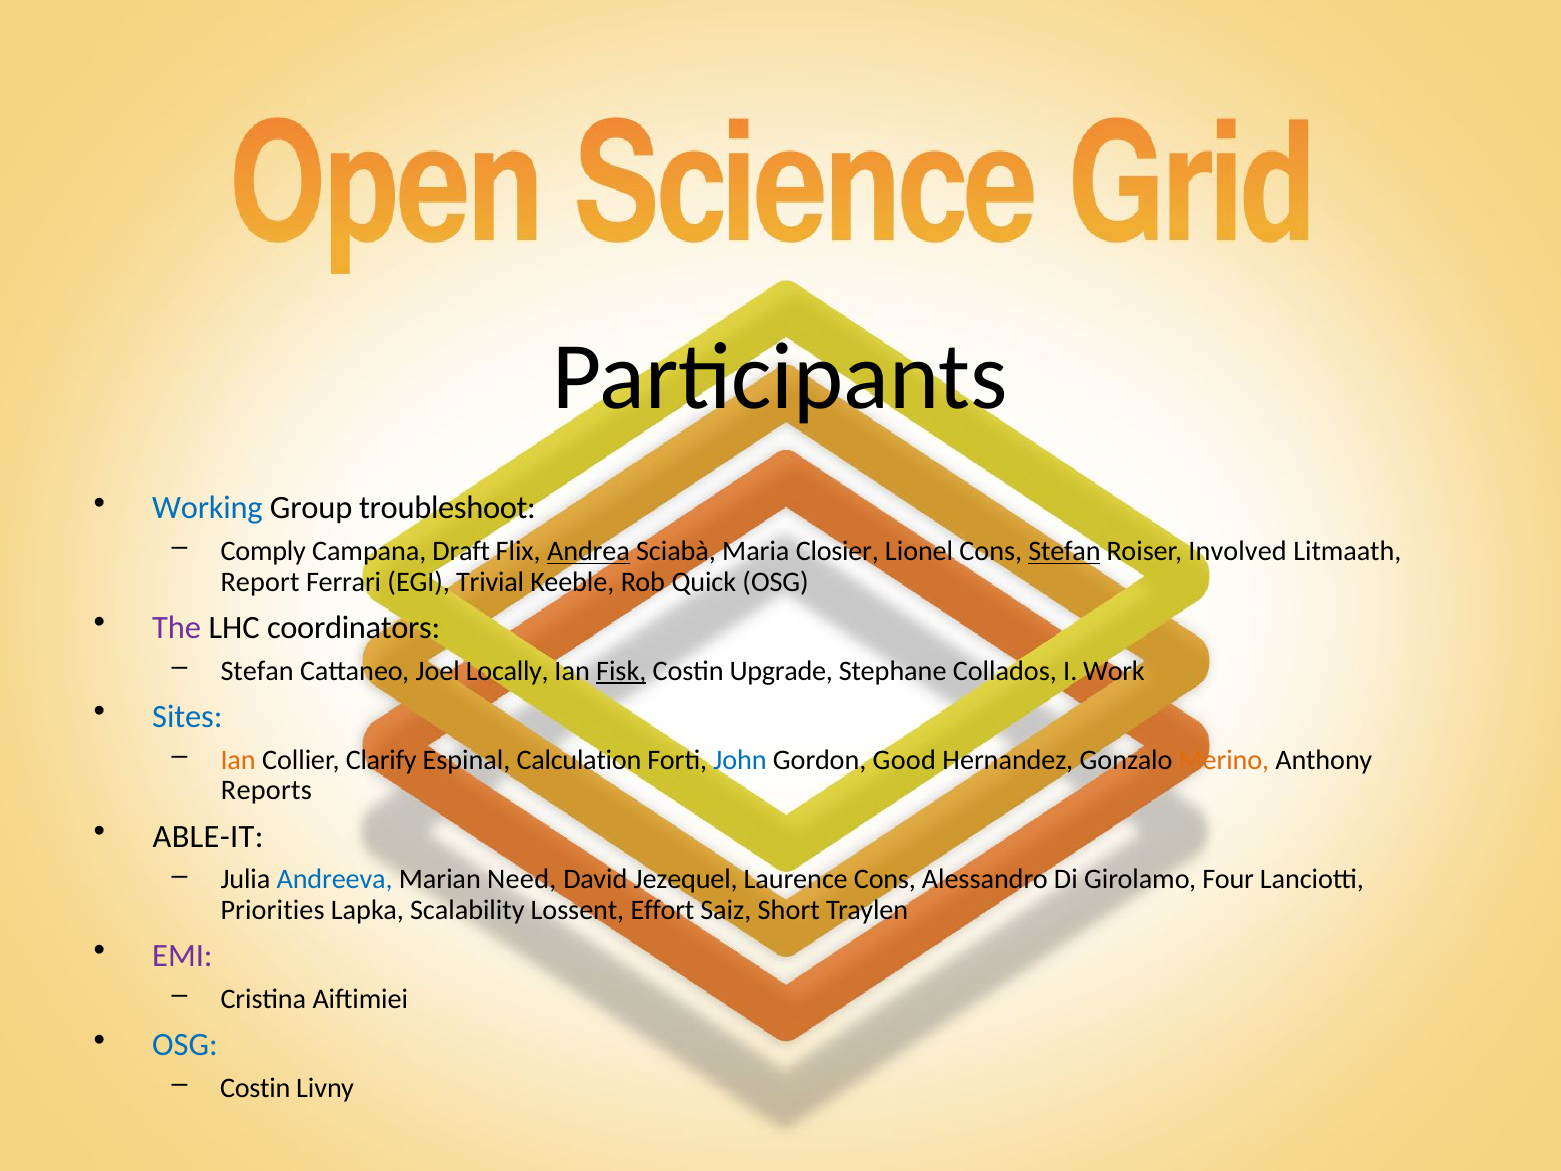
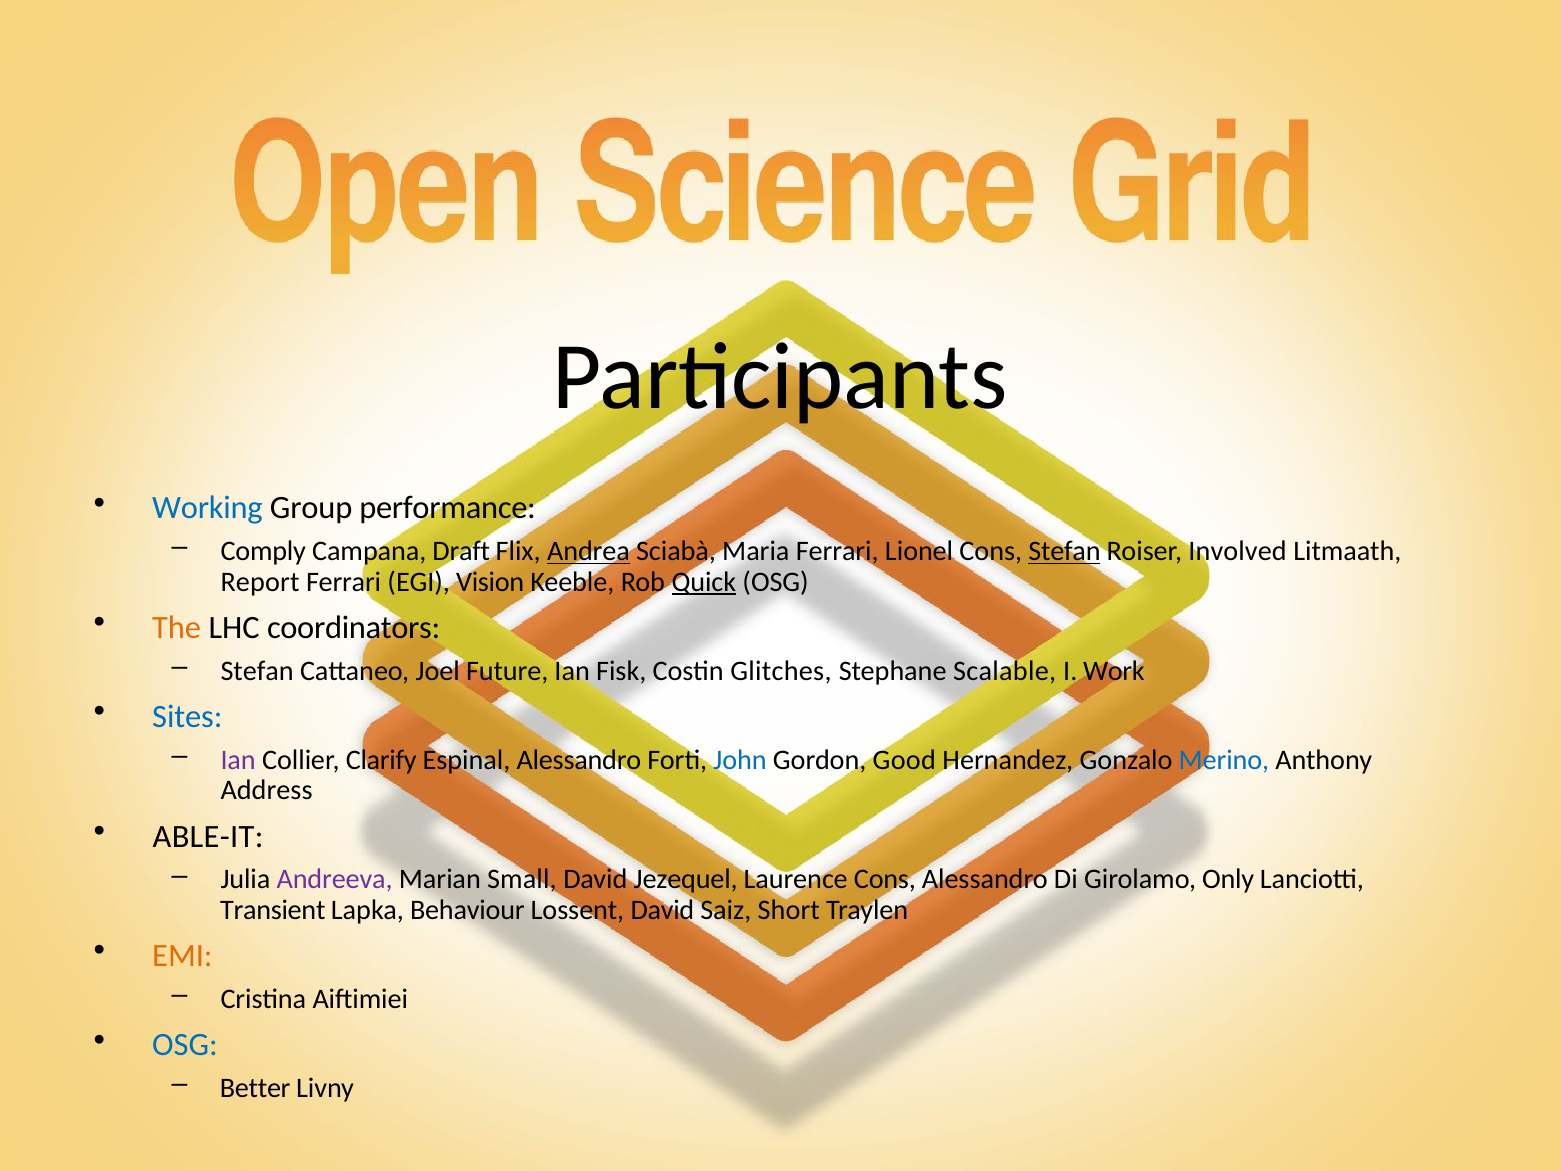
troubleshoot: troubleshoot -> performance
Maria Closier: Closier -> Ferrari
Trivial: Trivial -> Vision
Quick underline: none -> present
The colour: purple -> orange
Locally: Locally -> Future
Fisk underline: present -> none
Upgrade: Upgrade -> Glitches
Collados: Collados -> Scalable
Ian at (238, 760) colour: orange -> purple
Espinal Calculation: Calculation -> Alessandro
Merino colour: orange -> blue
Reports: Reports -> Address
Andreeva colour: blue -> purple
Need: Need -> Small
Four: Four -> Only
Priorities: Priorities -> Transient
Scalability: Scalability -> Behaviour
Lossent Effort: Effort -> David
EMI colour: purple -> orange
Costin at (255, 1088): Costin -> Better
